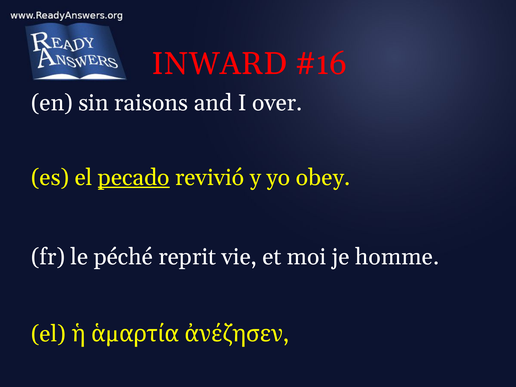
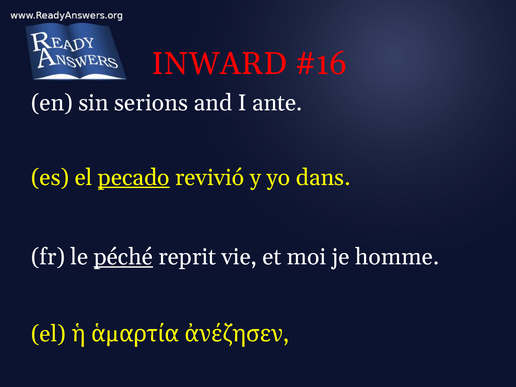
raisons: raisons -> serions
over: over -> ante
obey: obey -> dans
péché underline: none -> present
